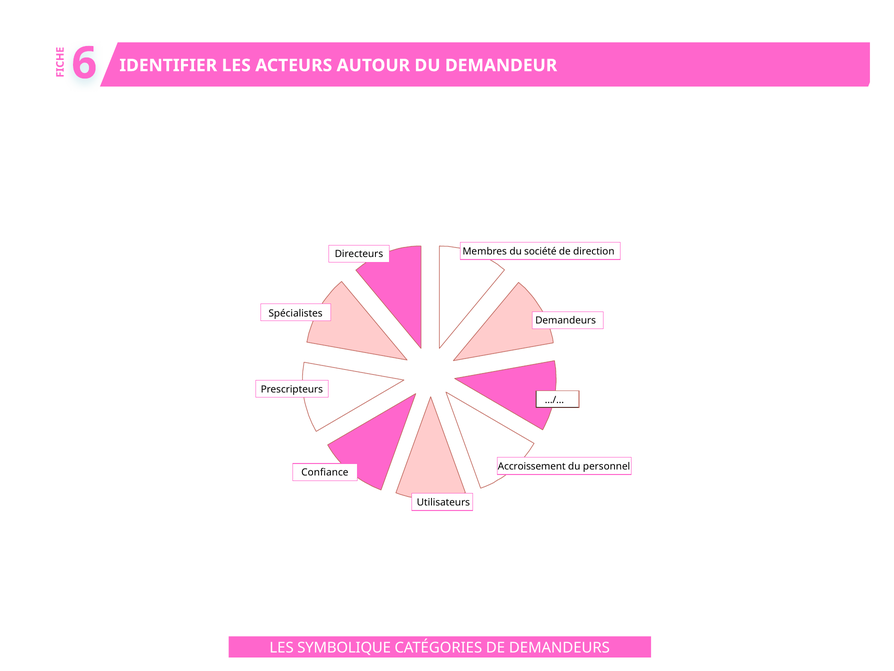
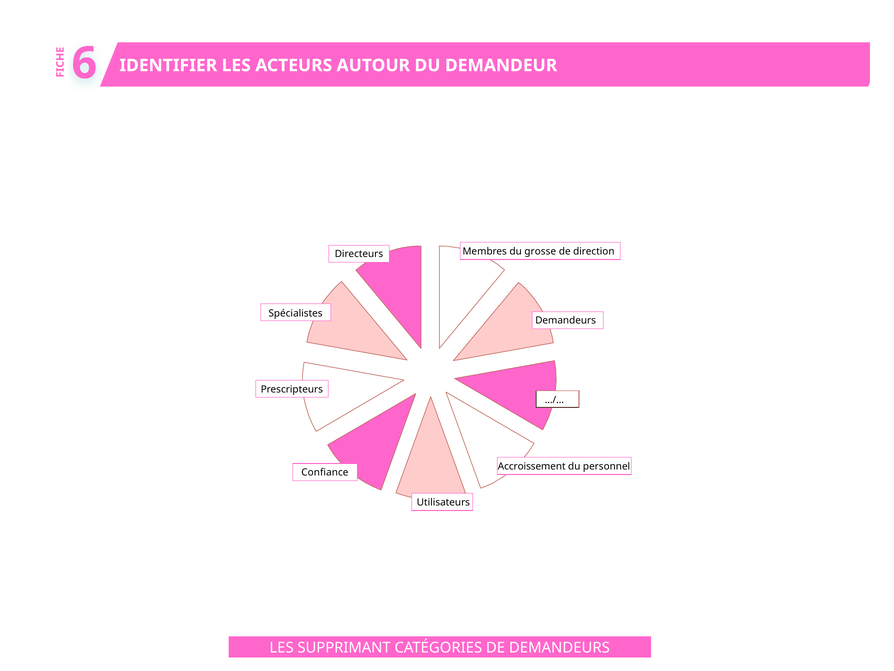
société: société -> grosse
SYMBOLIQUE: SYMBOLIQUE -> SUPPRIMANT
